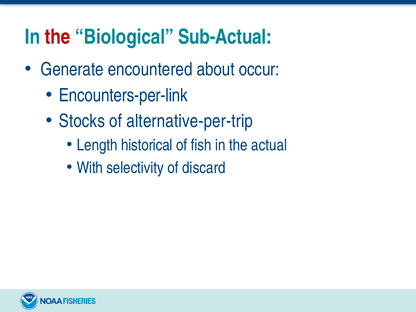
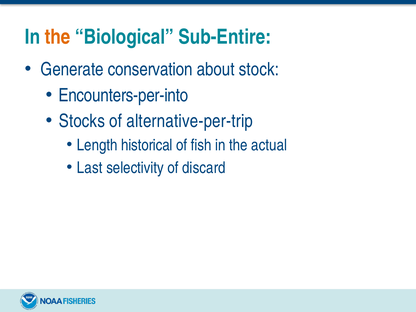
the at (58, 37) colour: red -> orange
Sub-Actual: Sub-Actual -> Sub-Entire
encountered: encountered -> conservation
occur: occur -> stock
Encounters-per-link: Encounters-per-link -> Encounters-per-into
With: With -> Last
